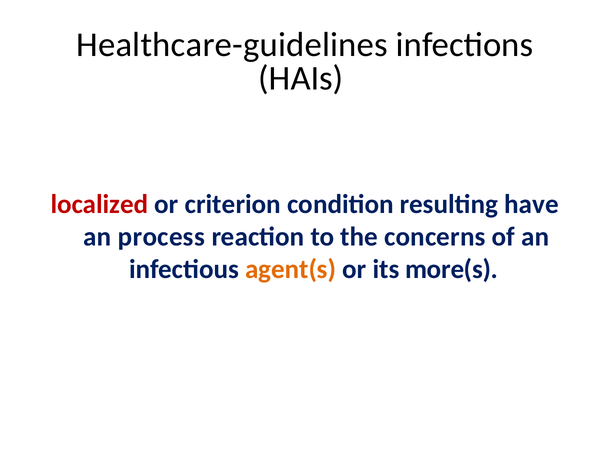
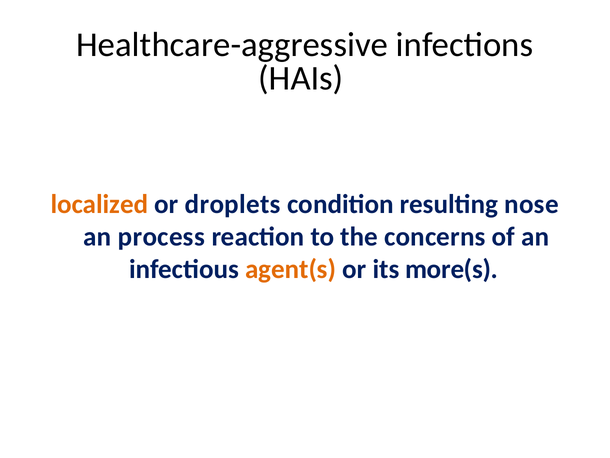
Healthcare-guidelines: Healthcare-guidelines -> Healthcare-aggressive
localized colour: red -> orange
criterion: criterion -> droplets
have: have -> nose
